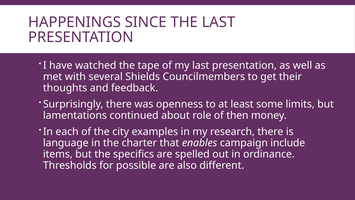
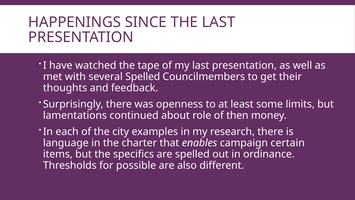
several Shields: Shields -> Spelled
include: include -> certain
